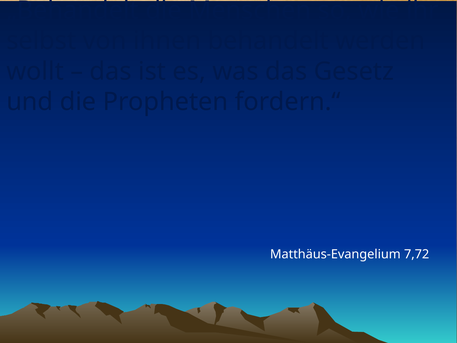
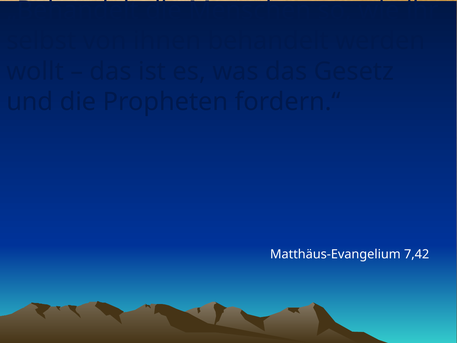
7,72: 7,72 -> 7,42
